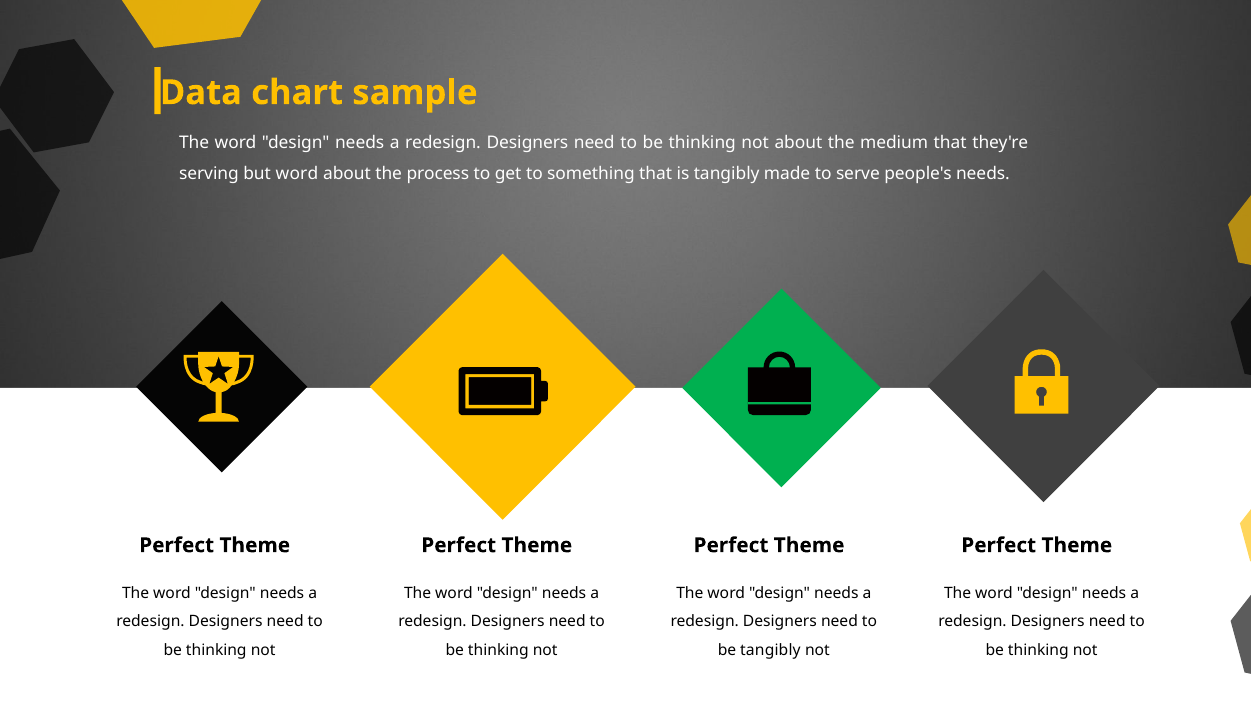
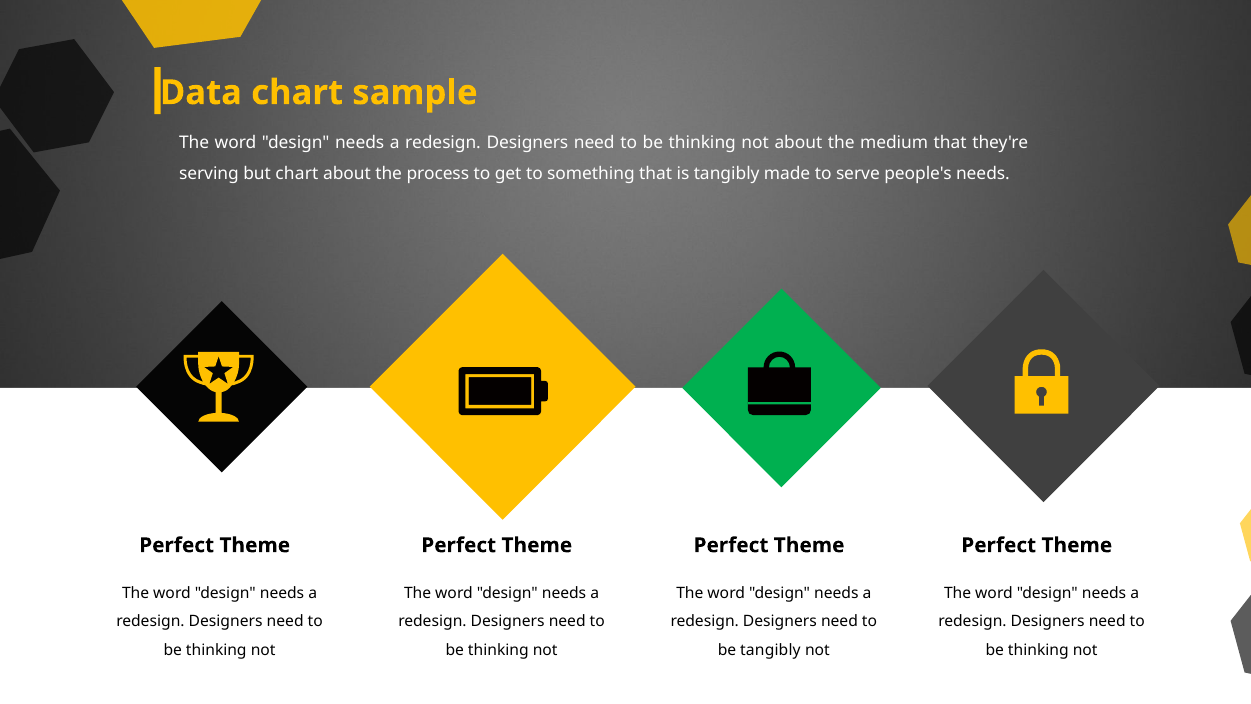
but word: word -> chart
